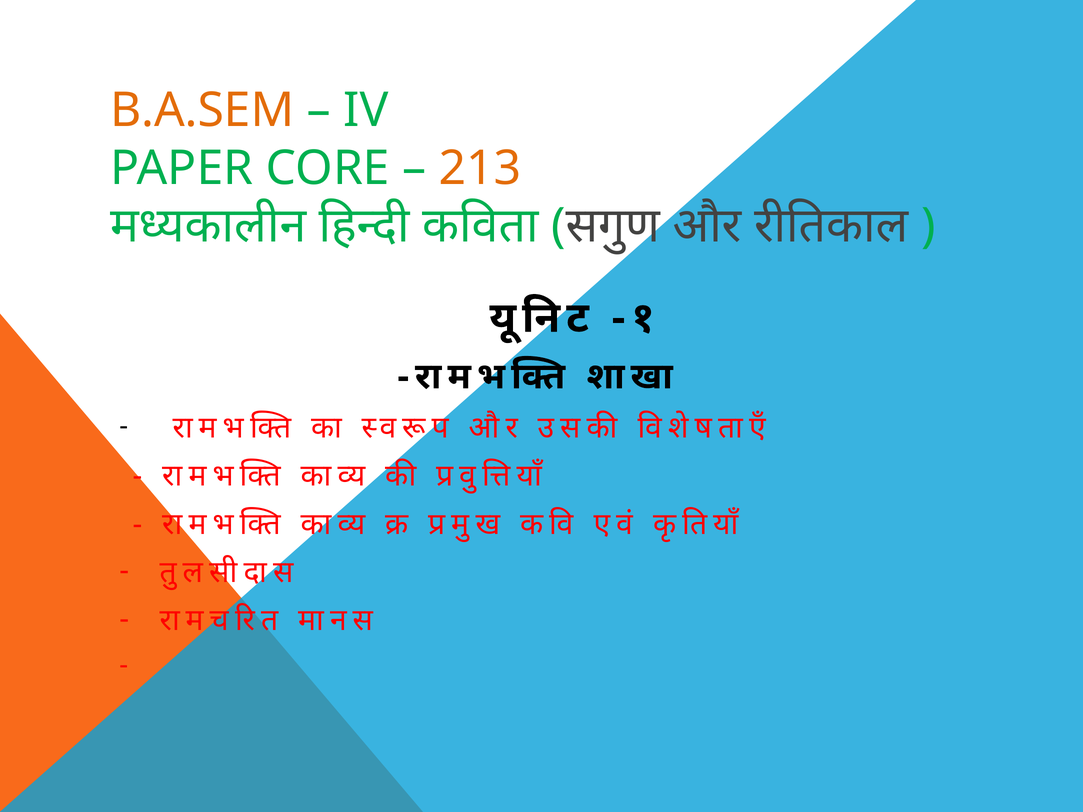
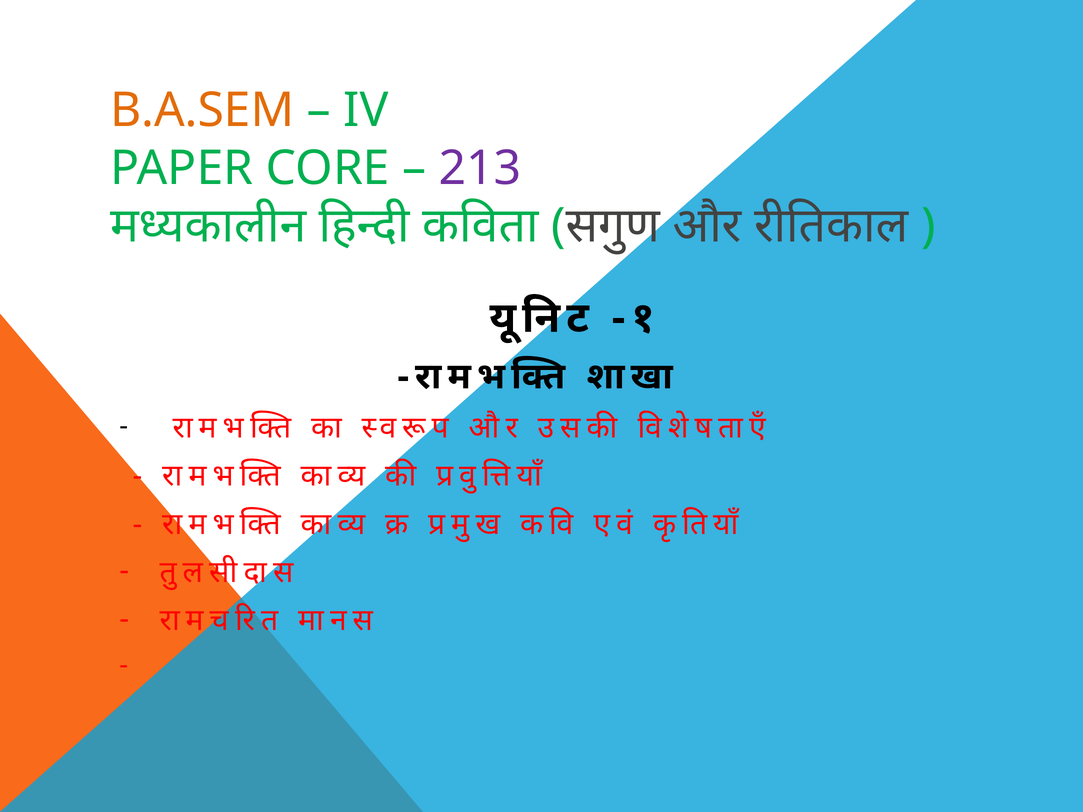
213 colour: orange -> purple
